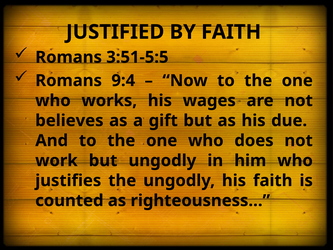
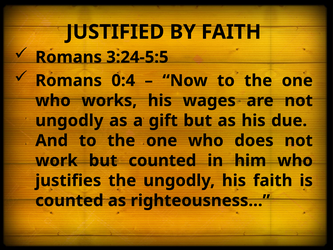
3:51-5:5: 3:51-5:5 -> 3:24-5:5
9:4: 9:4 -> 0:4
believes at (69, 120): believes -> ungodly
but ungodly: ungodly -> counted
